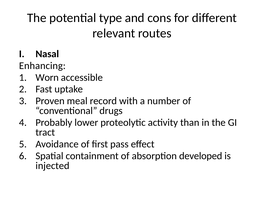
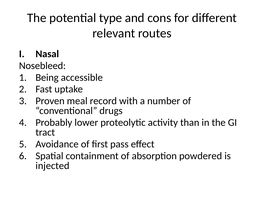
Enhancing: Enhancing -> Nosebleed
Worn: Worn -> Being
developed: developed -> powdered
